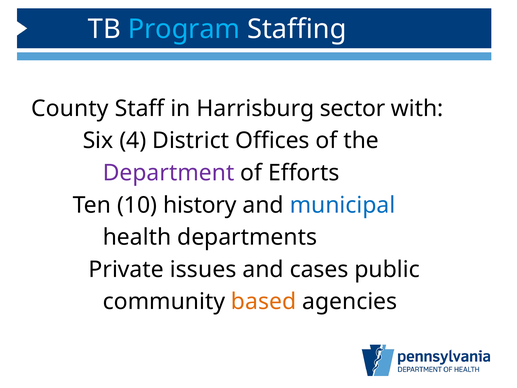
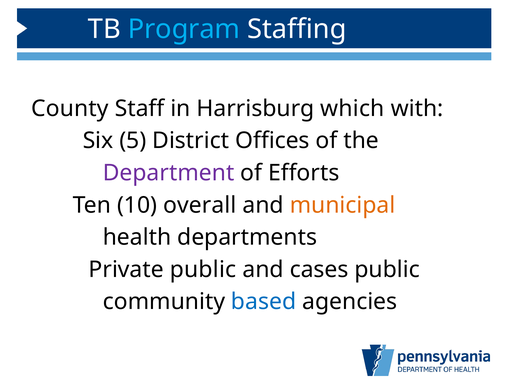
sector: sector -> which
4: 4 -> 5
history: history -> overall
municipal colour: blue -> orange
Private issues: issues -> public
based colour: orange -> blue
